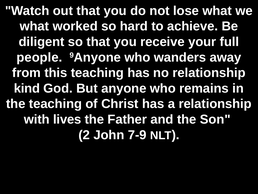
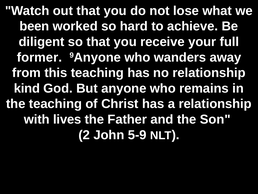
what at (34, 26): what -> been
people: people -> former
7-9: 7-9 -> 5-9
